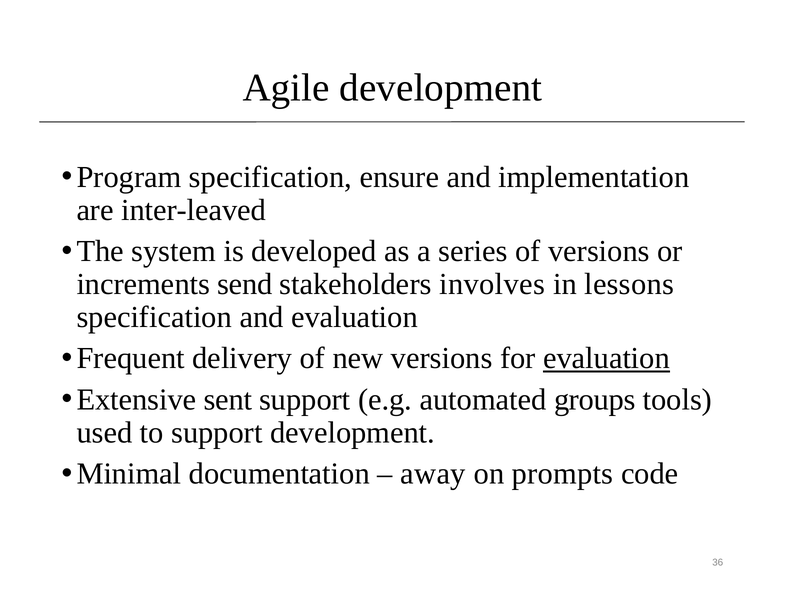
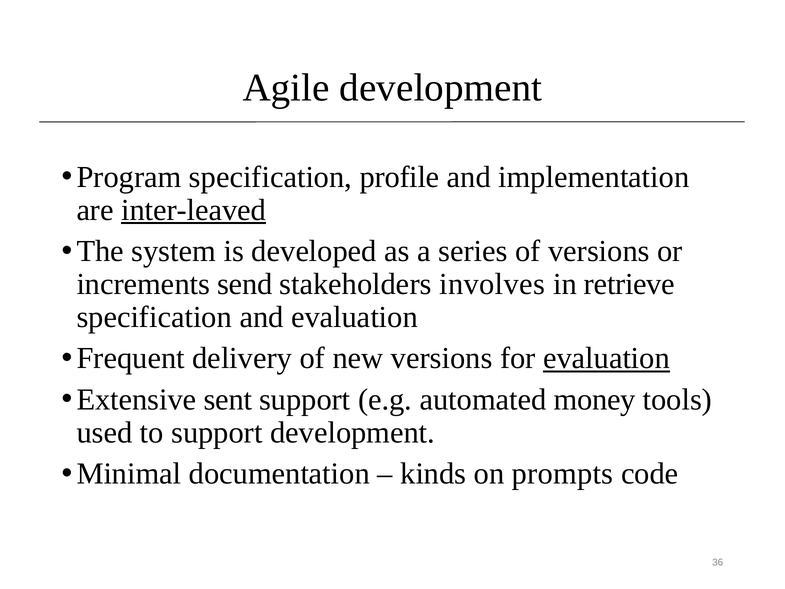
ensure: ensure -> profile
inter-leaved underline: none -> present
lessons: lessons -> retrieve
groups: groups -> money
away: away -> kinds
